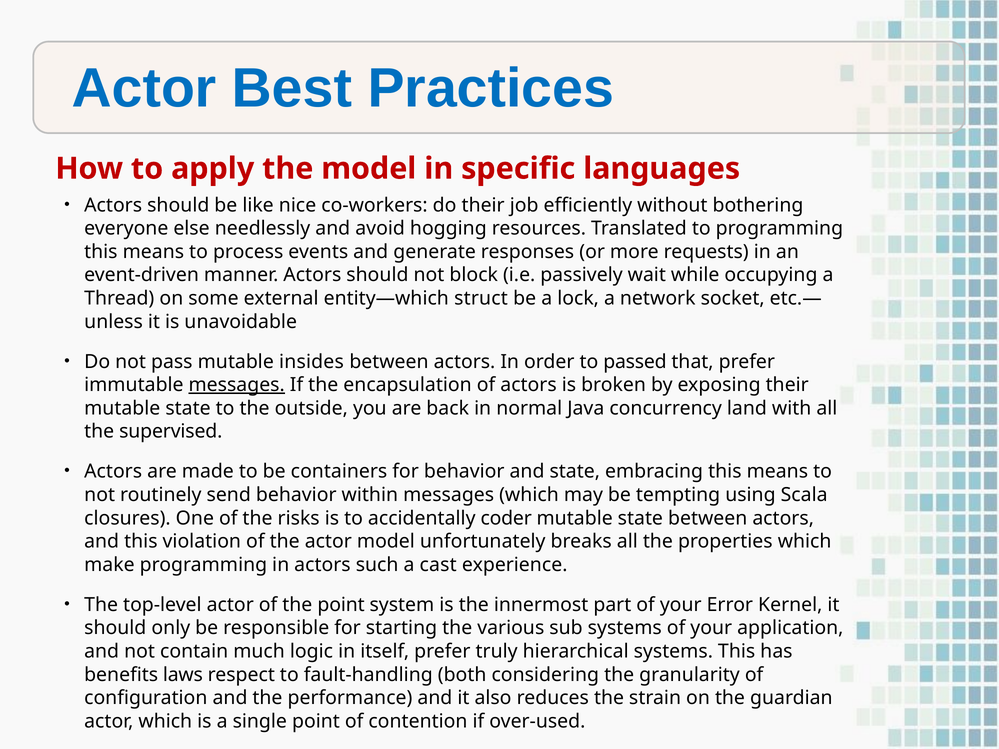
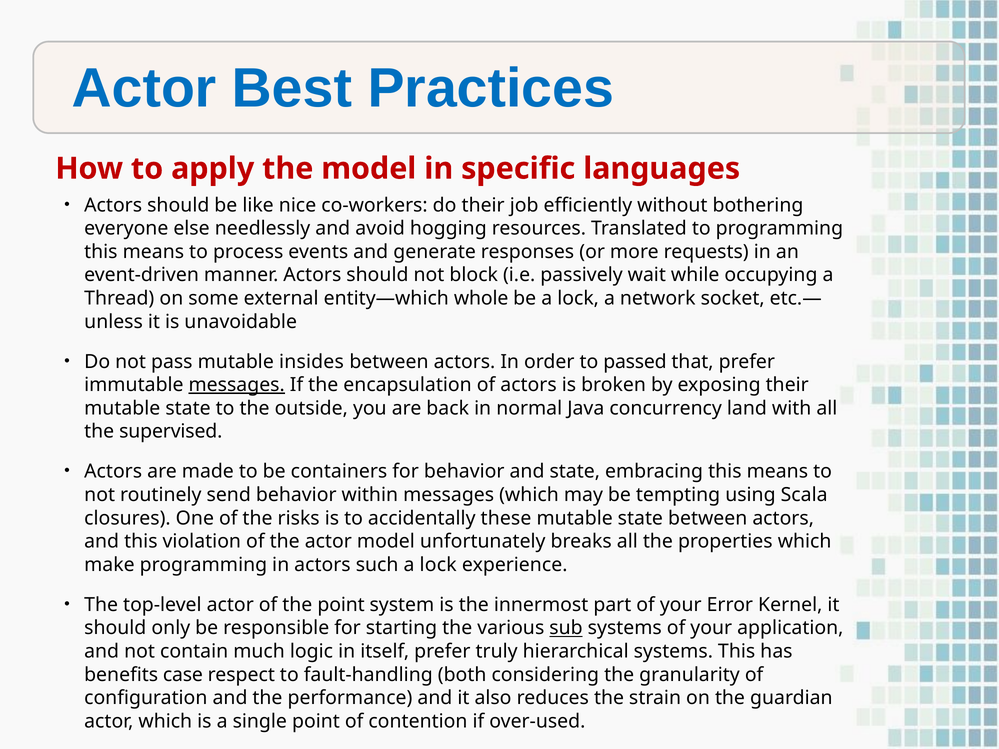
struct: struct -> whole
coder: coder -> these
such a cast: cast -> lock
sub underline: none -> present
laws: laws -> case
